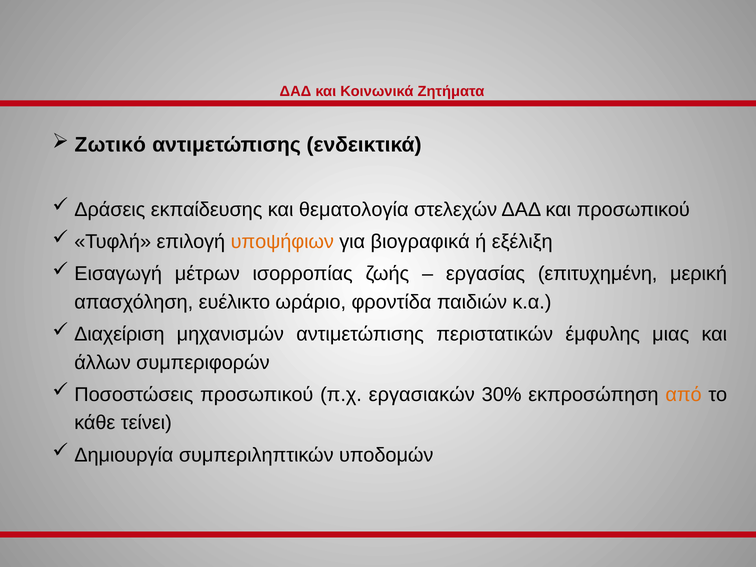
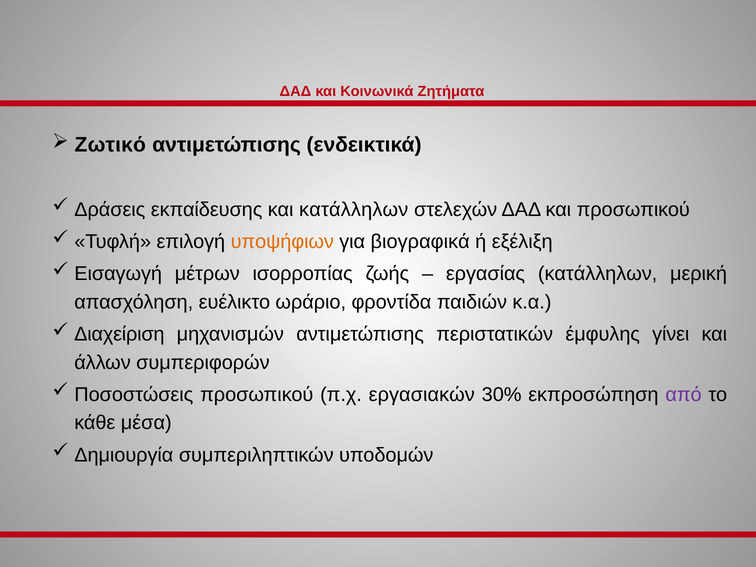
και θεματολογία: θεματολογία -> κατάλληλων
εργασίας επιτυχημένη: επιτυχημένη -> κατάλληλων
μιας: μιας -> γίνει
από colour: orange -> purple
τείνει: τείνει -> μέσα
